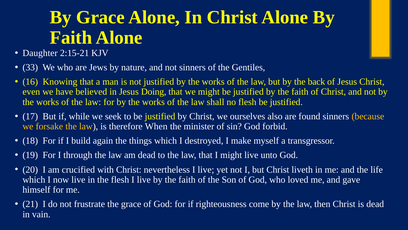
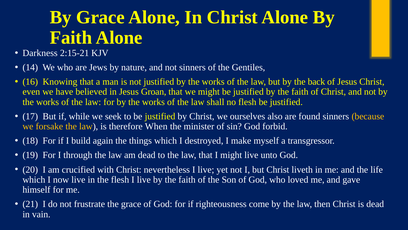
Daughter: Daughter -> Darkness
33: 33 -> 14
Doing: Doing -> Groan
